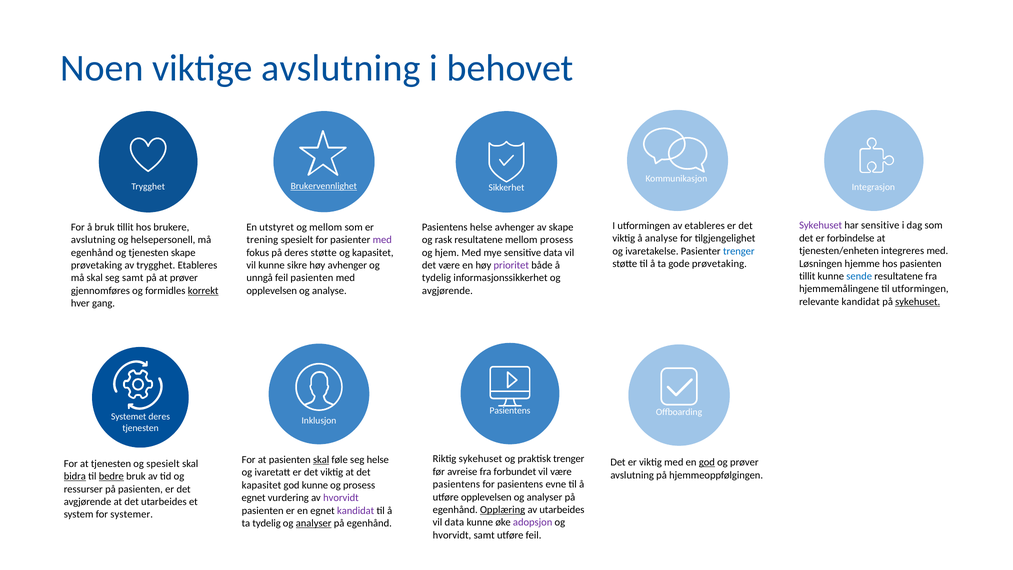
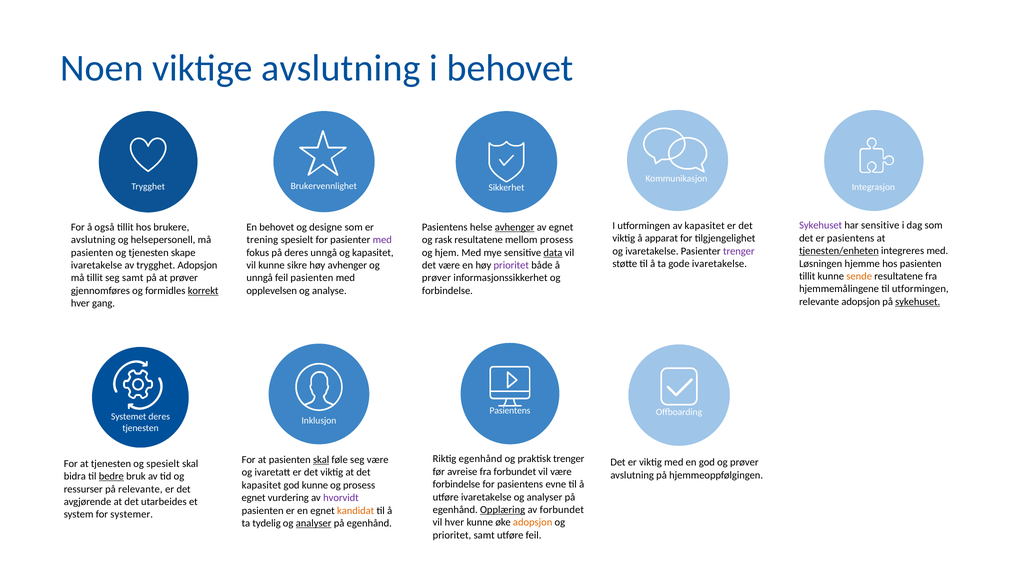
Brukervennlighet underline: present -> none
av etableres: etableres -> kapasitet
å bruk: bruk -> også
En utstyret: utstyret -> behovet
og mellom: mellom -> designe
avhenger at (515, 227) underline: none -> present
av skape: skape -> egnet
er forbindelse: forbindelse -> pasientens
å analyse: analyse -> apparat
tjenesten/enheten underline: none -> present
trenger at (739, 251) colour: blue -> purple
egenhånd at (92, 252): egenhånd -> pasienten
deres støtte: støtte -> unngå
data at (553, 252) underline: none -> present
gode prøvetaking: prøvetaking -> ivaretakelse
prøvetaking at (97, 265): prøvetaking -> ivaretakelse
trygghet Etableres: Etableres -> Adopsjon
sende colour: blue -> orange
må skal: skal -> tillit
tydelig at (436, 278): tydelig -> prøver
avgjørende at (447, 291): avgjørende -> forbindelse
relevante kandidat: kandidat -> adopsjon
Riktig sykehuset: sykehuset -> egenhånd
seg helse: helse -> være
god at (707, 462) underline: present -> none
bidra underline: present -> none
pasientens at (456, 484): pasientens -> forbindelse
på pasienten: pasienten -> relevante
utføre opplevelsen: opplevelsen -> ivaretakelse
av utarbeides: utarbeides -> forbundet
kandidat at (356, 510) colour: purple -> orange
vil data: data -> hver
adopsjon at (533, 522) colour: purple -> orange
hvorvidt at (452, 535): hvorvidt -> prioritet
